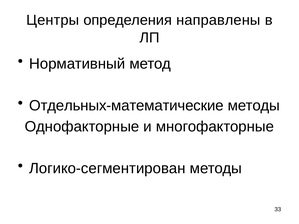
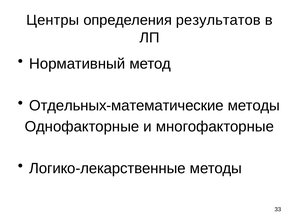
направлены: направлены -> результатов
Логико-сегментирован: Логико-сегментирован -> Логико-лекарственные
